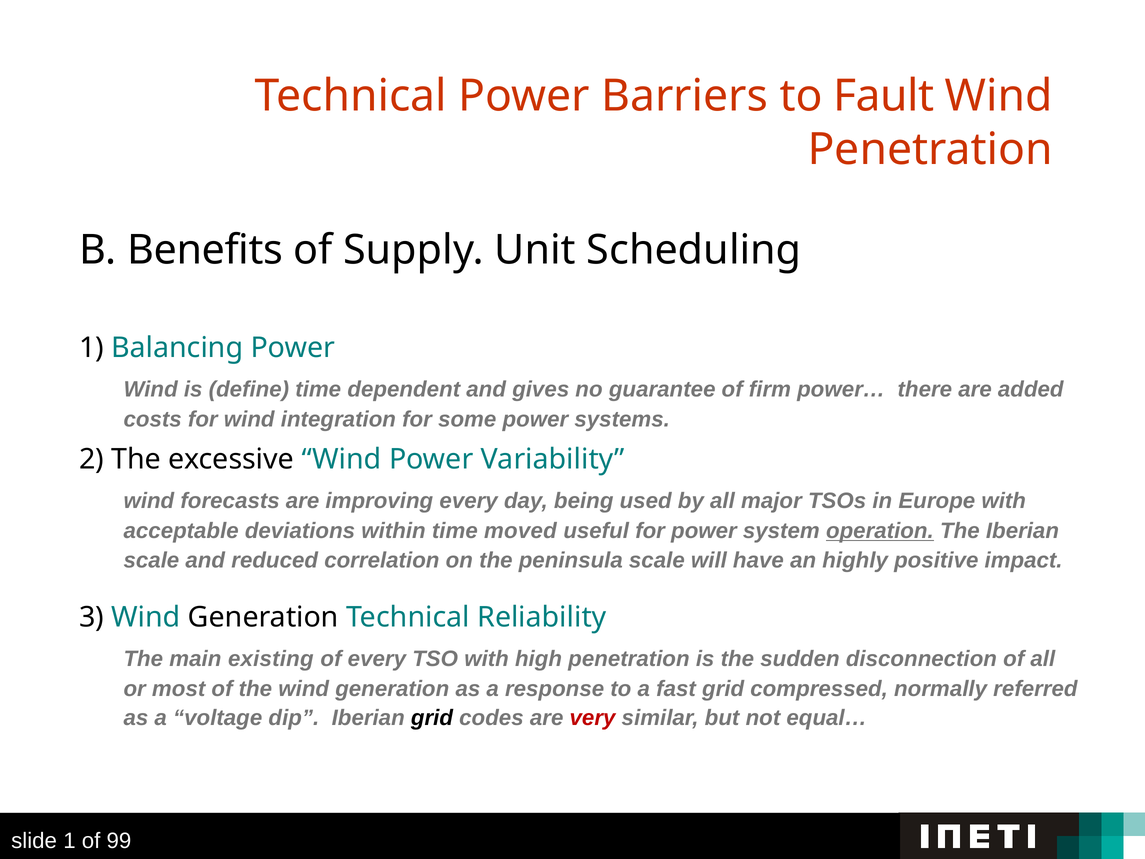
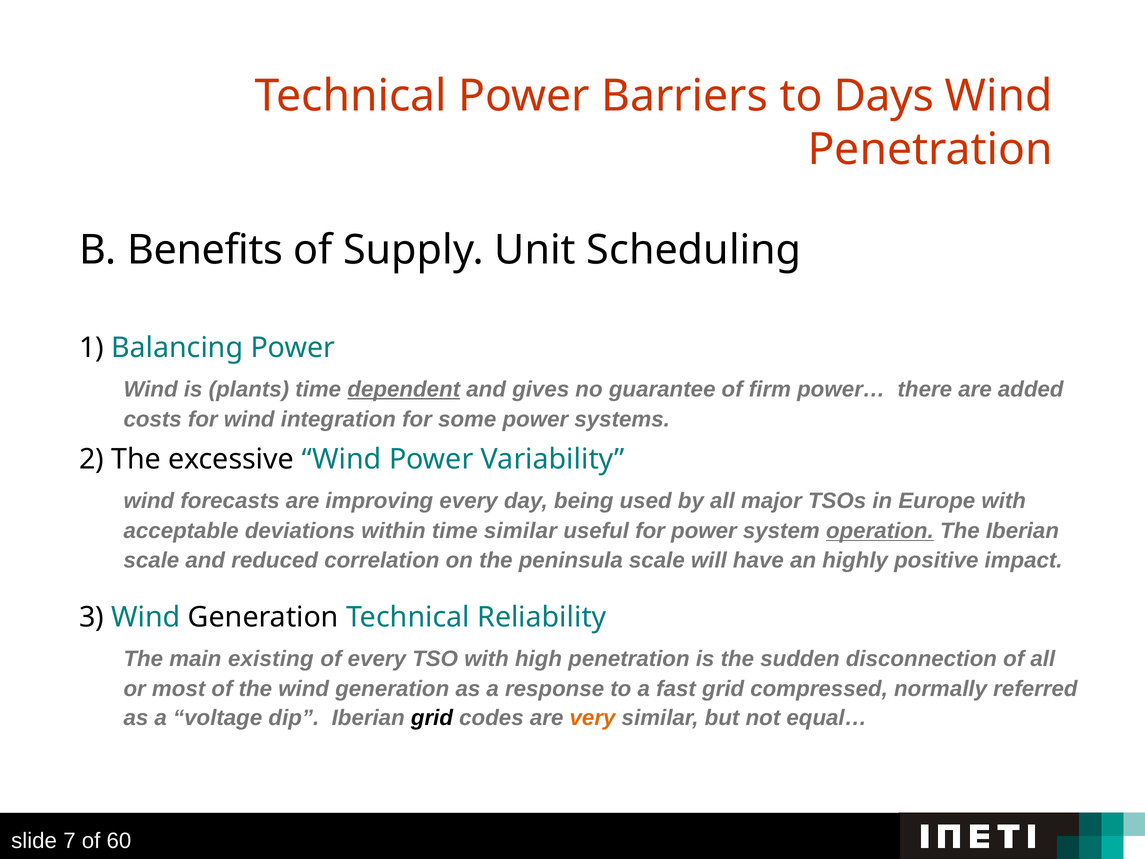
Fault: Fault -> Days
define: define -> plants
dependent underline: none -> present
time moved: moved -> similar
very colour: red -> orange
slide 1: 1 -> 7
99: 99 -> 60
